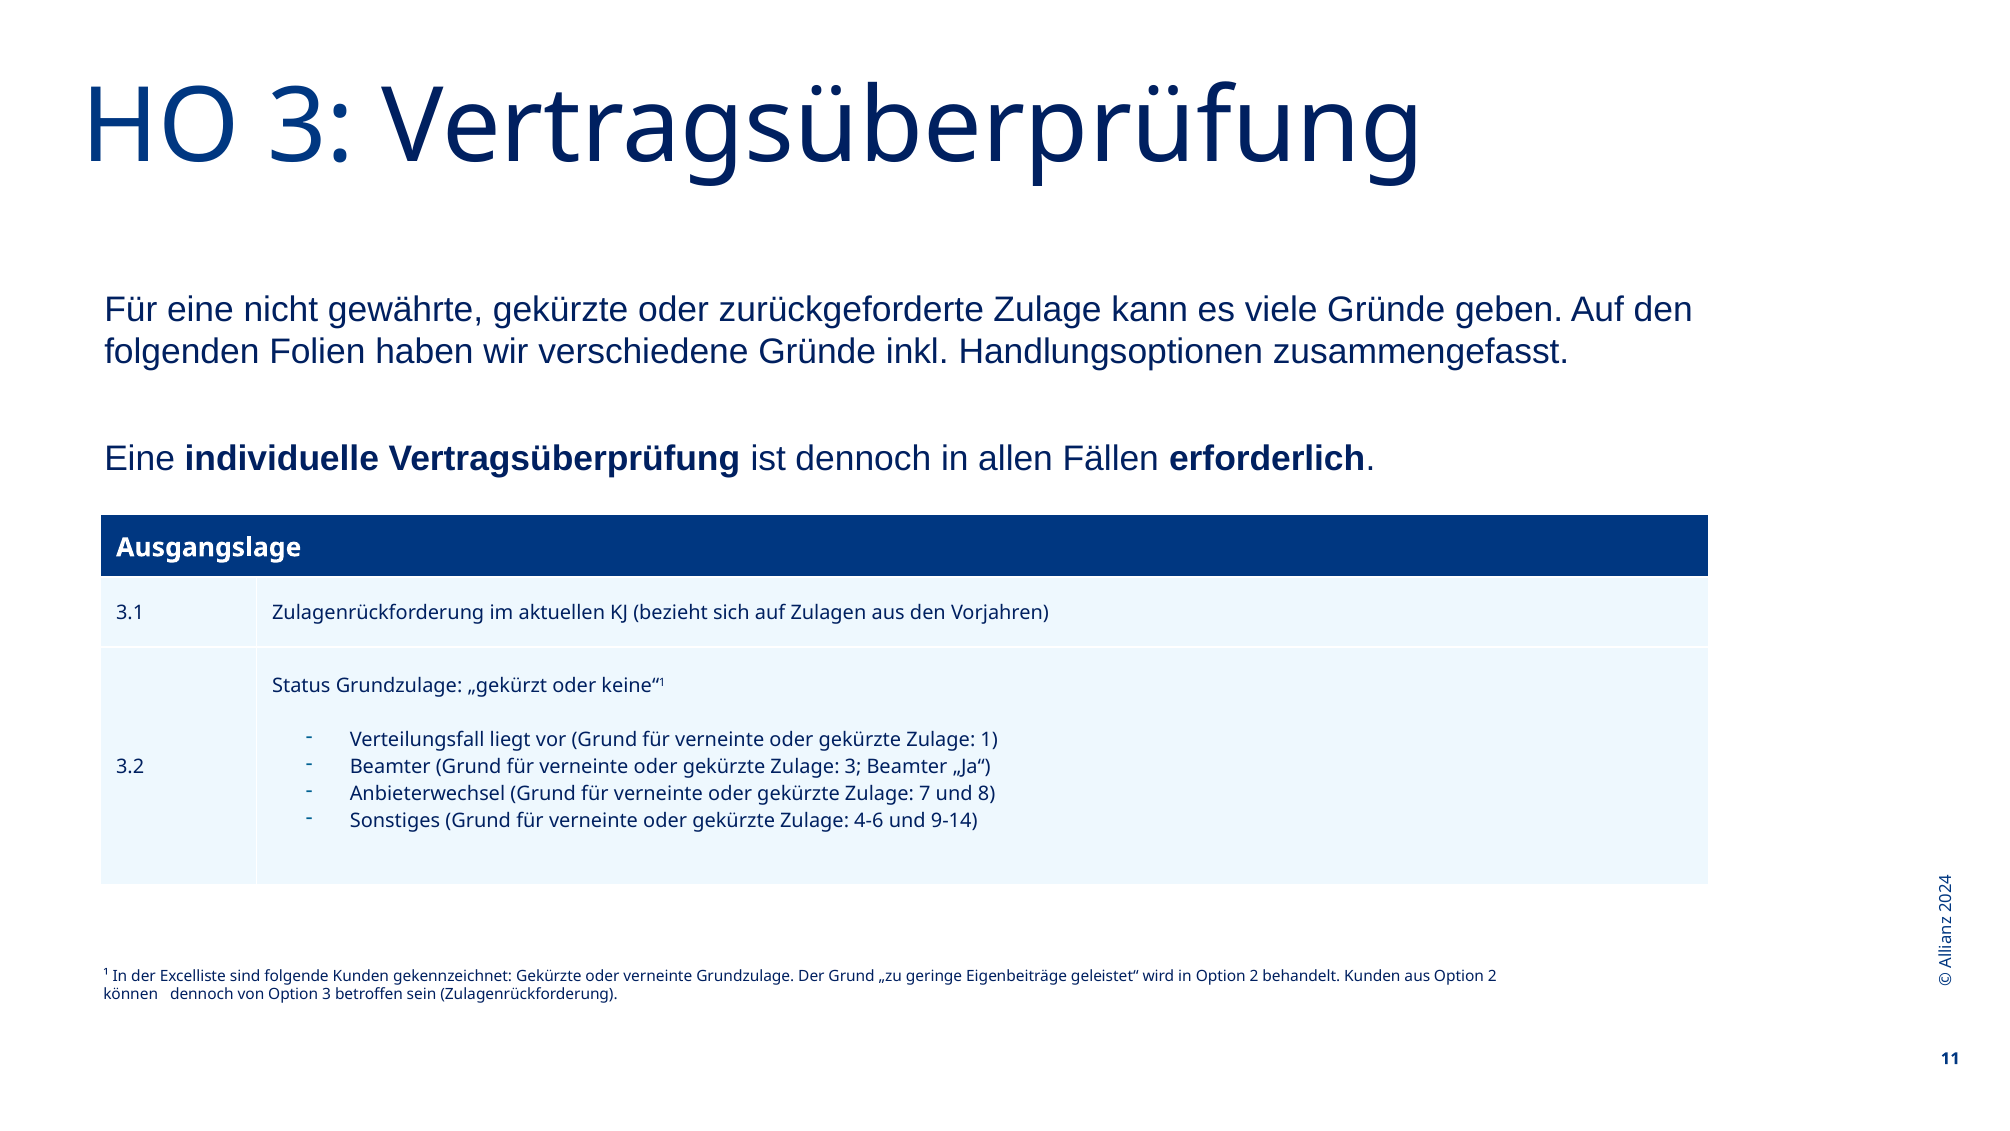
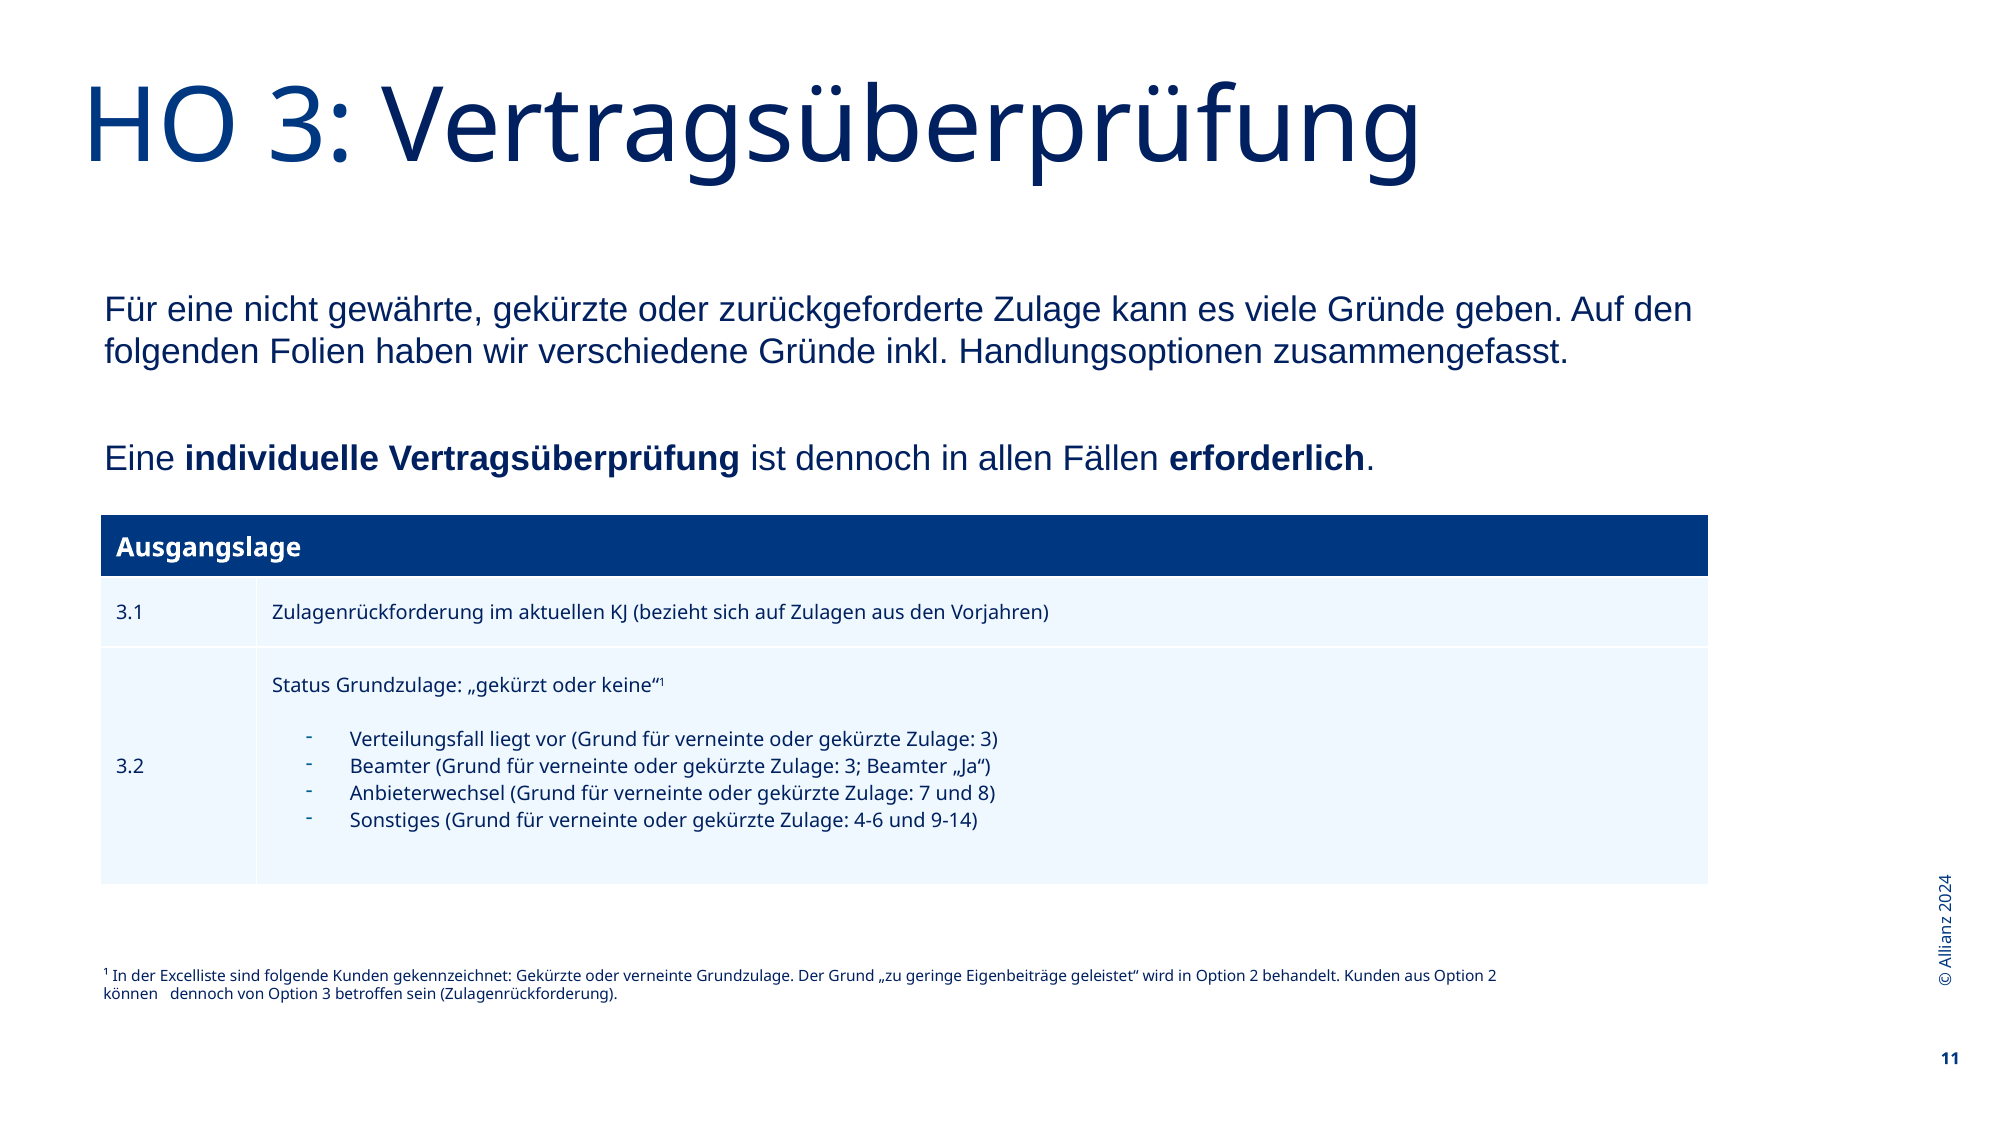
1 at (989, 740): 1 -> 3
